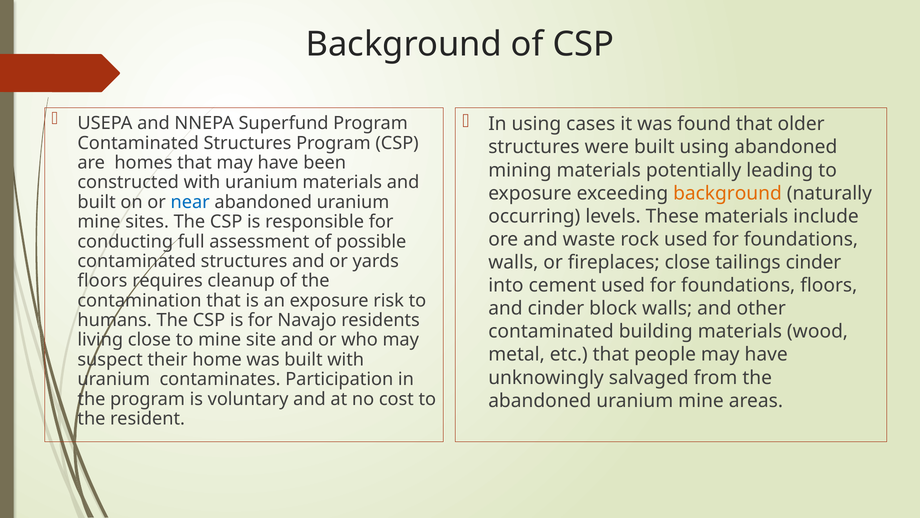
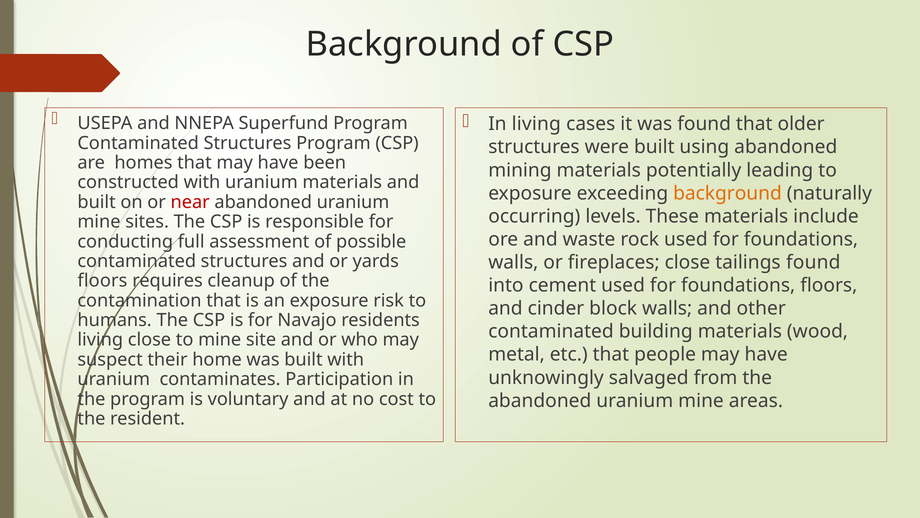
In using: using -> living
near colour: blue -> red
tailings cinder: cinder -> found
